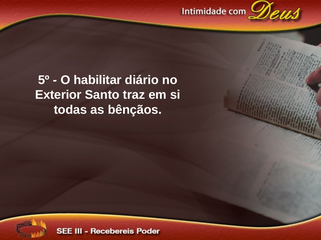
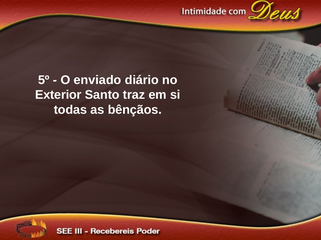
habilitar: habilitar -> enviado
